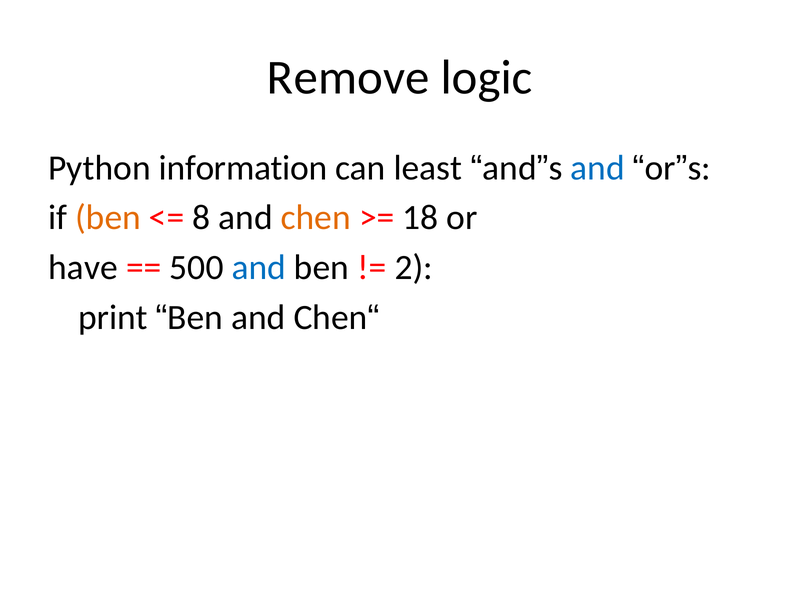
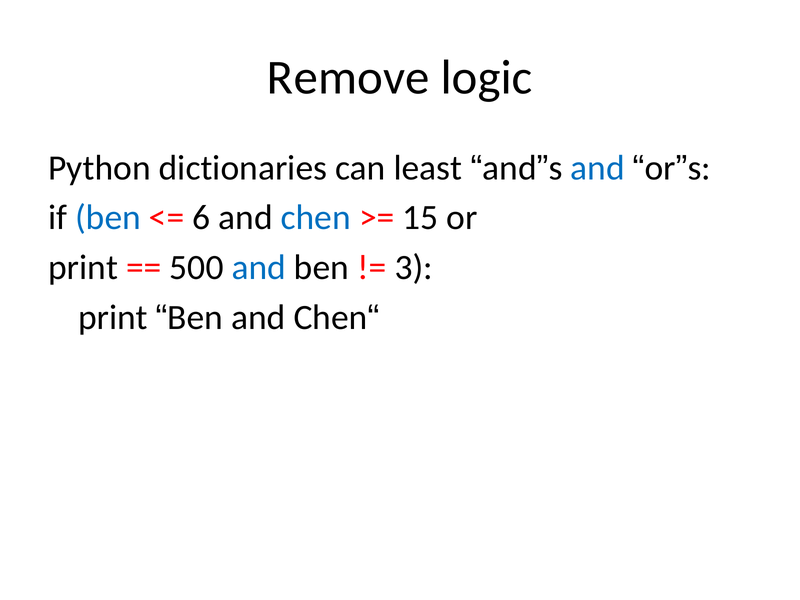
information: information -> dictionaries
ben at (108, 218) colour: orange -> blue
8: 8 -> 6
chen colour: orange -> blue
18: 18 -> 15
have at (83, 268): have -> print
2: 2 -> 3
